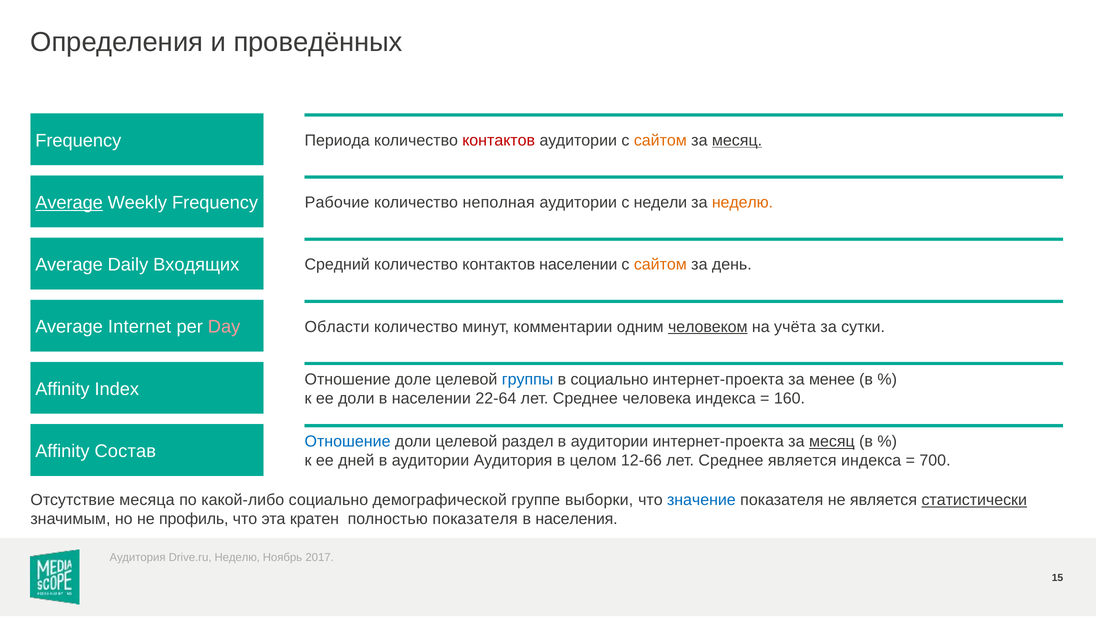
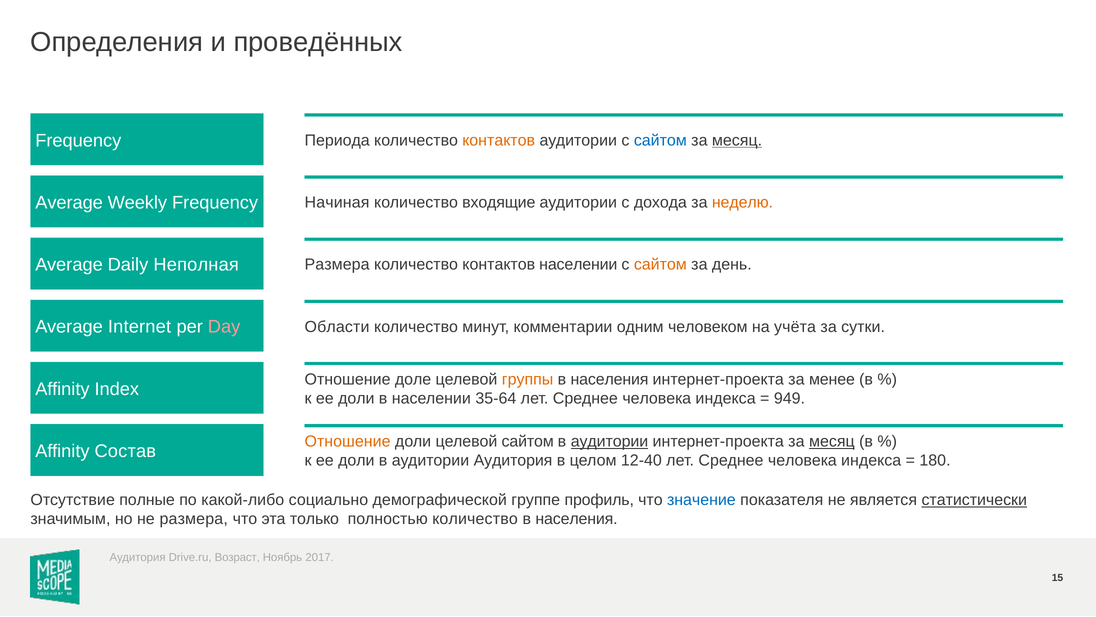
контактов at (499, 140) colour: red -> orange
сайтом at (660, 140) colour: orange -> blue
Average at (69, 203) underline: present -> none
Рабочие: Рабочие -> Начиная
неполная: неполная -> входящие
недели: недели -> дохода
Входящих: Входящих -> Неполная
Средний at (337, 264): Средний -> Размера
человеком underline: present -> none
группы colour: blue -> orange
социально at (610, 379): социально -> населения
22-64: 22-64 -> 35-64
160: 160 -> 949
Отношение at (348, 441) colour: blue -> orange
целевой раздел: раздел -> сайтом
аудитории at (609, 441) underline: none -> present
дней at (356, 460): дней -> доли
12-66: 12-66 -> 12-40
является at (802, 460): является -> человека
700: 700 -> 180
месяца: месяца -> полные
выборки: выборки -> профиль
не профиль: профиль -> размера
кратен: кратен -> только
полностью показателя: показателя -> количество
Drive.ru Неделю: Неделю -> Возраст
